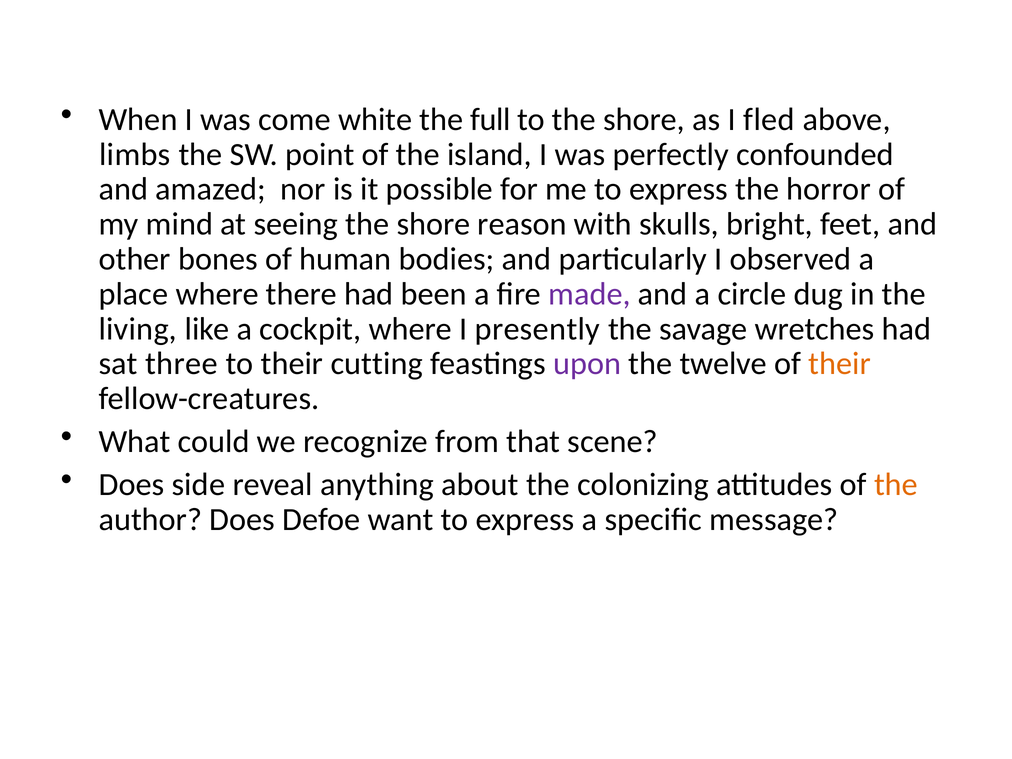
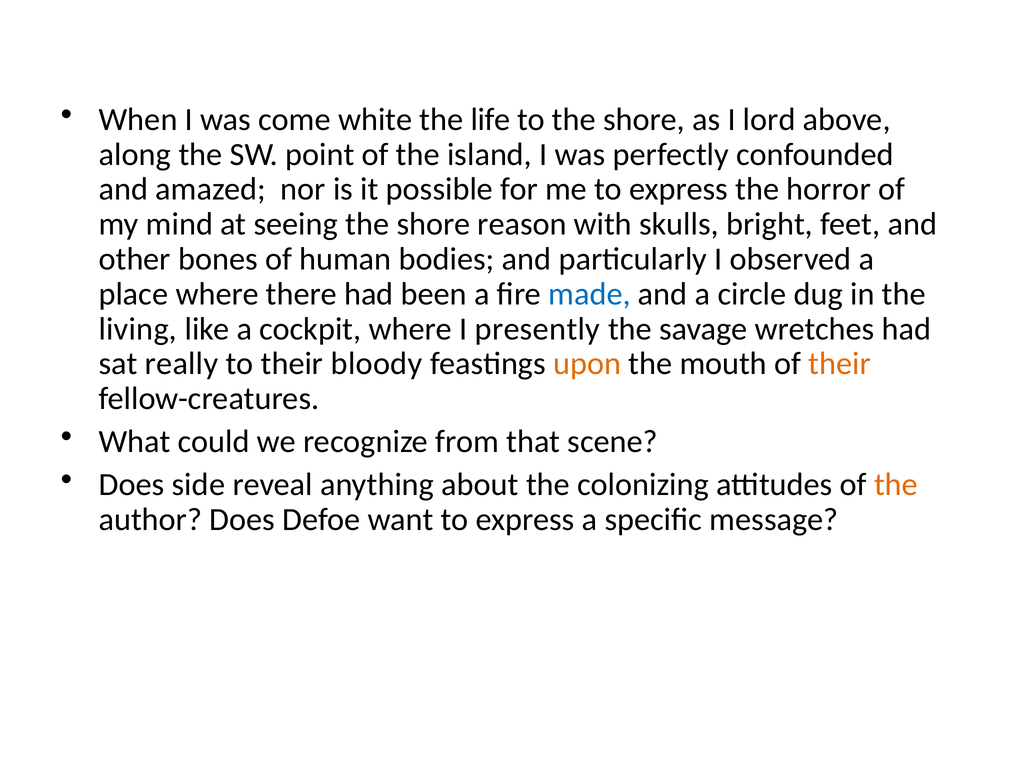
full: full -> life
fled: fled -> lord
limbs: limbs -> along
made colour: purple -> blue
three: three -> really
cutting: cutting -> bloody
upon colour: purple -> orange
twelve: twelve -> mouth
